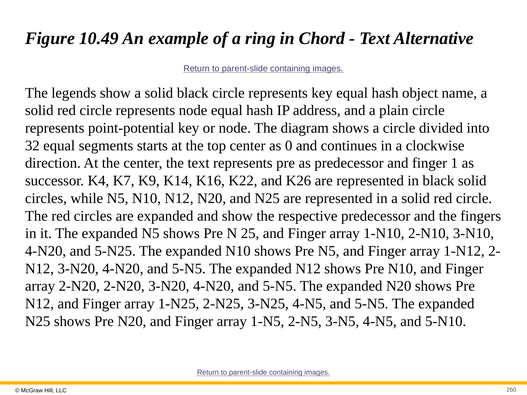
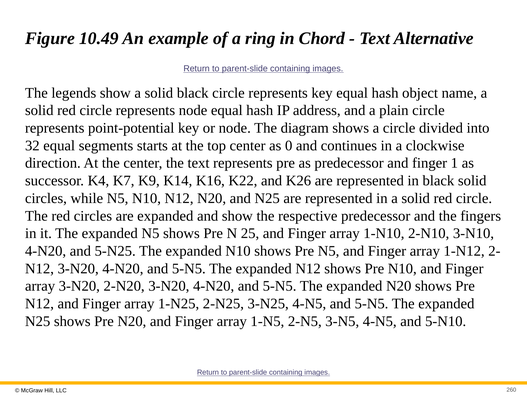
array 2-N20: 2-N20 -> 3-N20
